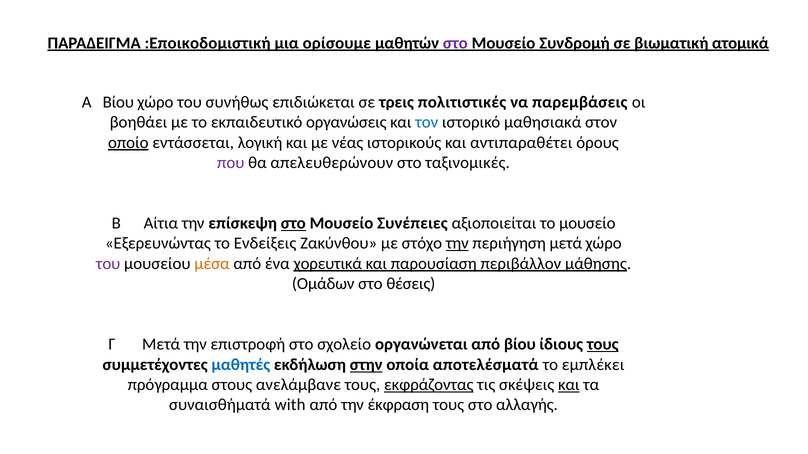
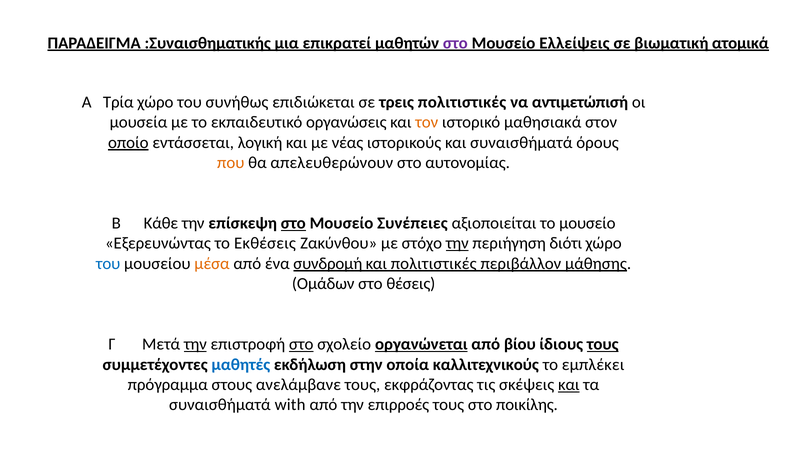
:Εποικοδομιστική: :Εποικοδομιστική -> :Συναισθηματικής
ορίσουμε: ορίσουμε -> επικρατεί
Συνδρομή: Συνδρομή -> Ελλείψεις
Α Βίου: Βίου -> Τρία
παρεμβάσεις: παρεμβάσεις -> αντιμετώπισή
βοηθάει: βοηθάει -> μουσεία
τον colour: blue -> orange
και αντιπαραθέτει: αντιπαραθέτει -> συναισθήματά
που colour: purple -> orange
ταξινομικές: ταξινομικές -> αυτονομίας
Αίτια: Αίτια -> Κάθε
Ενδείξεις: Ενδείξεις -> Εκθέσεις
περιήγηση μετά: μετά -> διότι
του at (108, 264) colour: purple -> blue
χορευτικά: χορευτικά -> συνδρομή
και παρουσίαση: παρουσίαση -> πολιτιστικές
την at (195, 345) underline: none -> present
στο at (301, 345) underline: none -> present
οργανώνεται underline: none -> present
στην underline: present -> none
αποτελέσματά: αποτελέσματά -> καλλιτεχνικούς
εκφράζοντας underline: present -> none
έκφραση: έκφραση -> επιρροές
αλλαγής: αλλαγής -> ποικίλης
